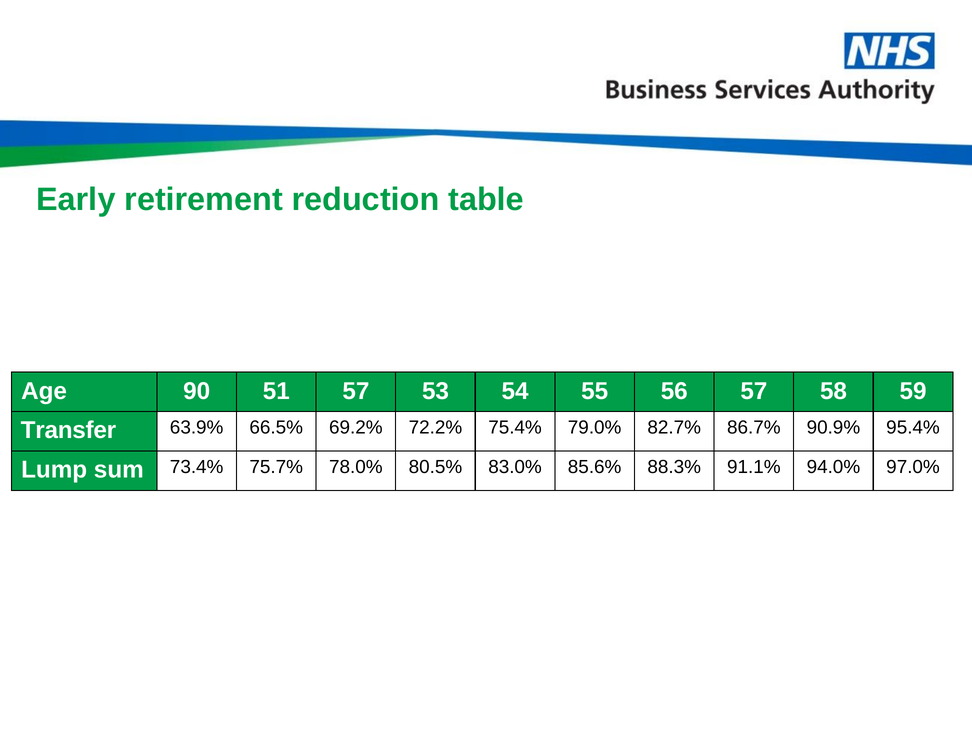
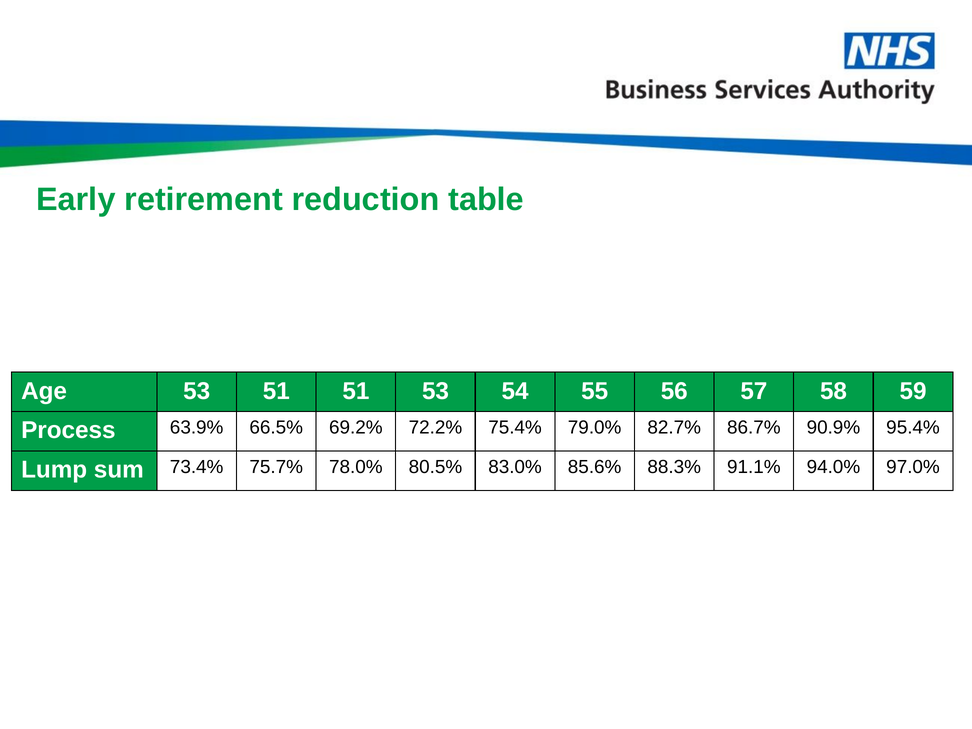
Age 90: 90 -> 53
51 57: 57 -> 51
Transfer: Transfer -> Process
